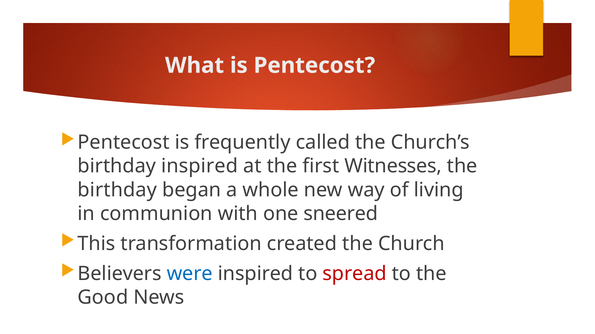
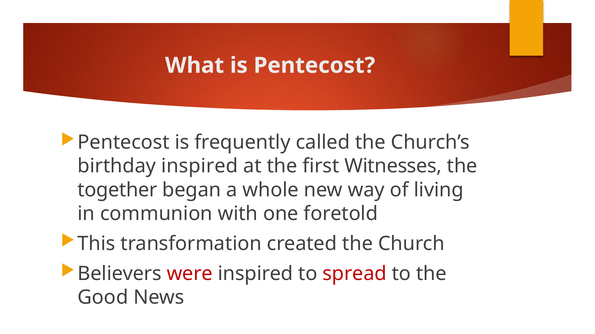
birthday at (117, 190): birthday -> together
sneered: sneered -> foretold
were colour: blue -> red
